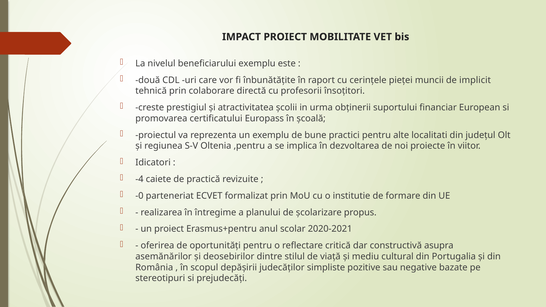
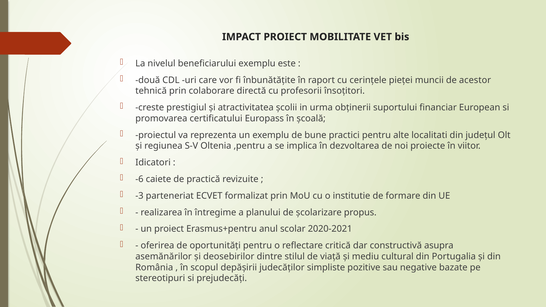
implicit: implicit -> acestor
-4: -4 -> -6
-0: -0 -> -3
